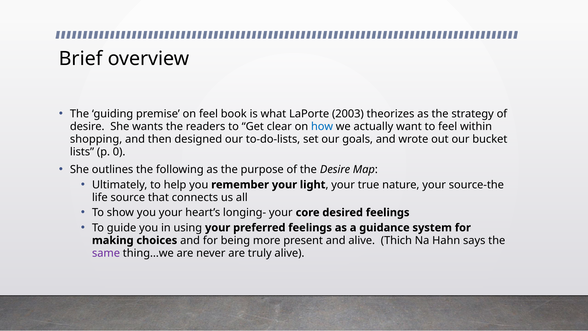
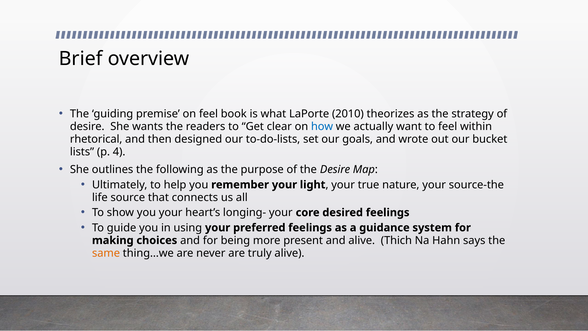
2003: 2003 -> 2010
shopping: shopping -> rhetorical
0: 0 -> 4
same colour: purple -> orange
